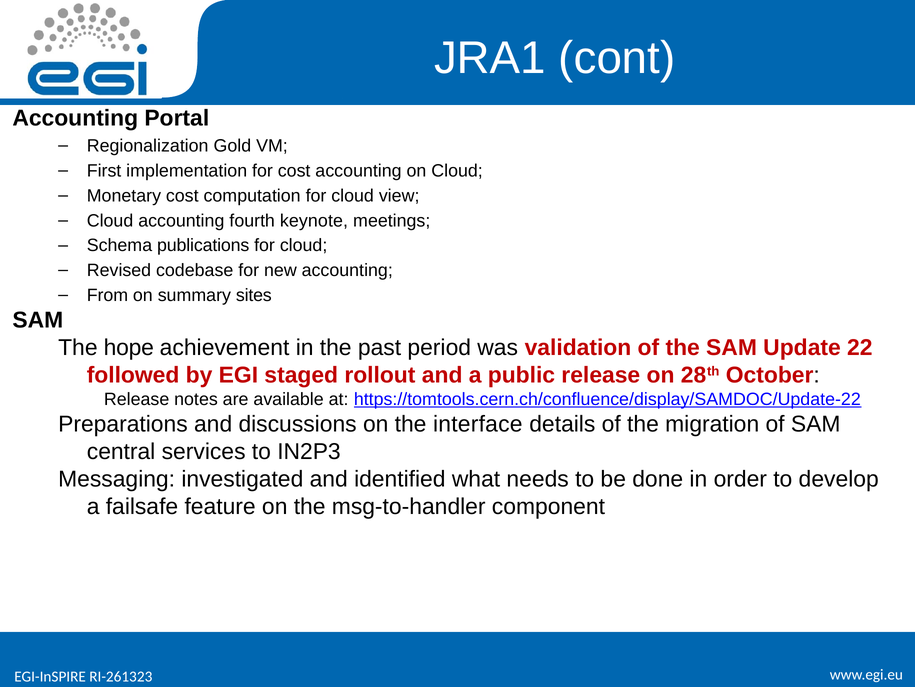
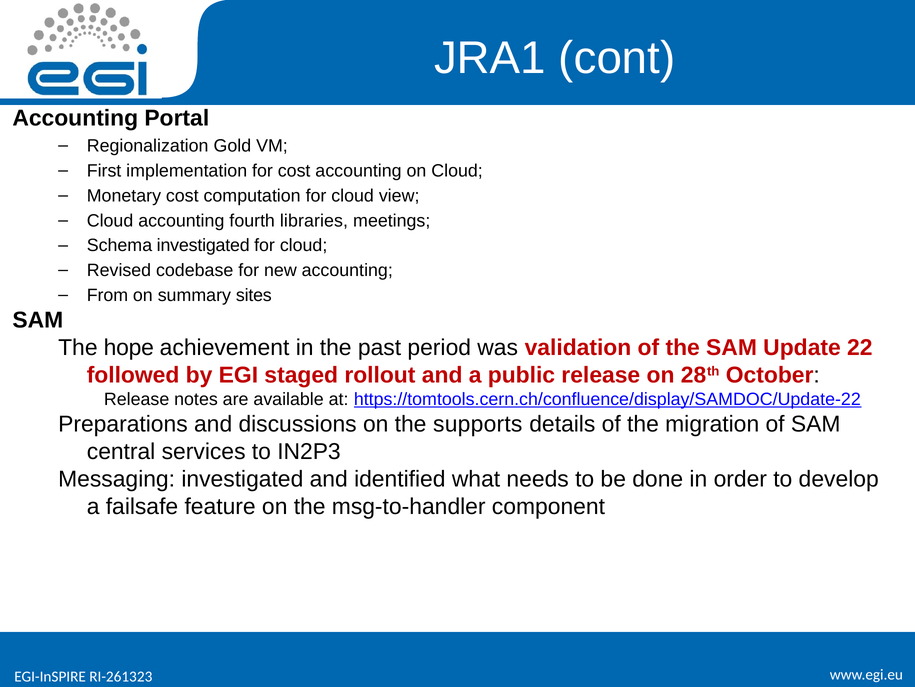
keynote: keynote -> libraries
Schema publications: publications -> investigated
interface: interface -> supports
